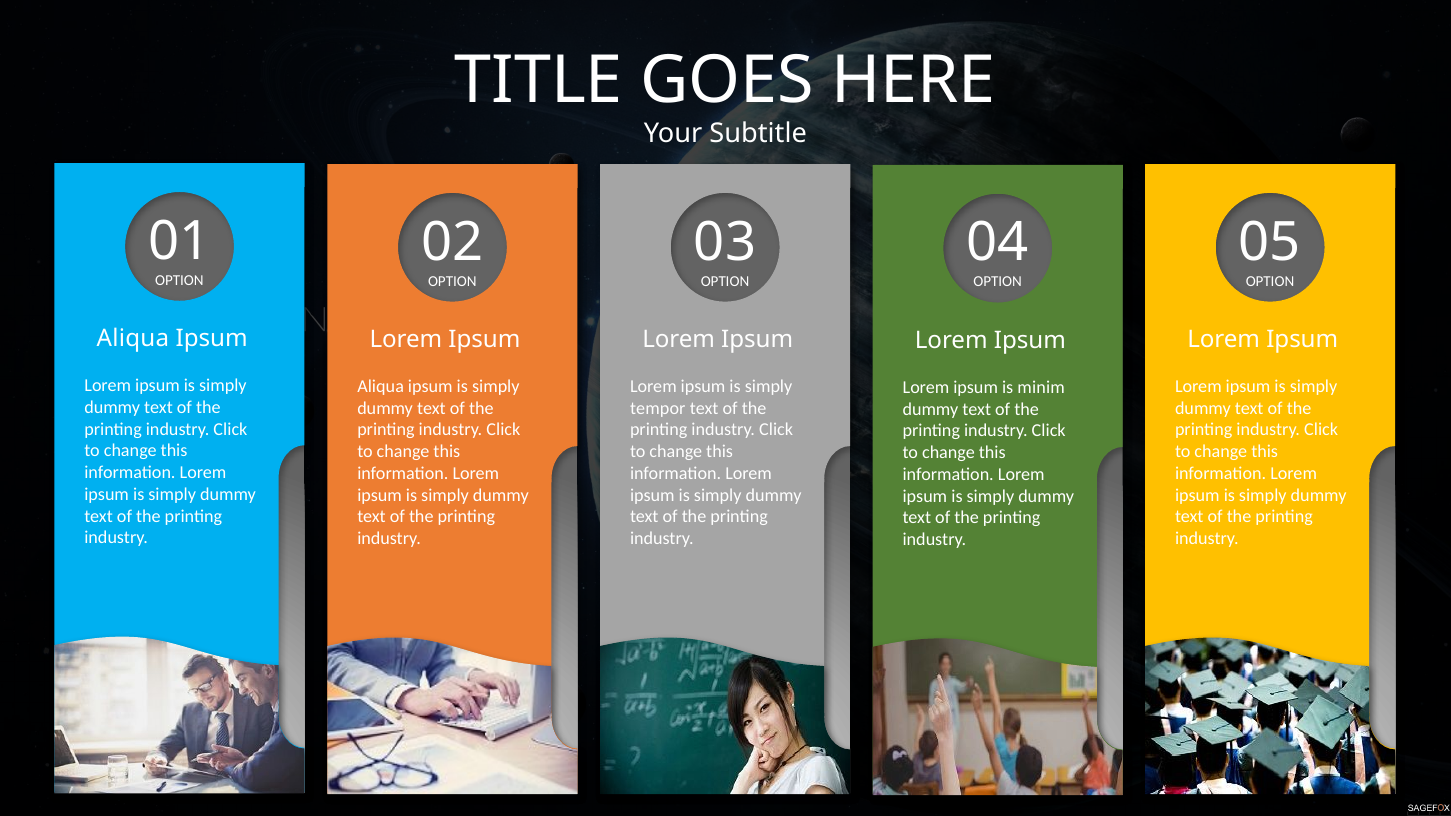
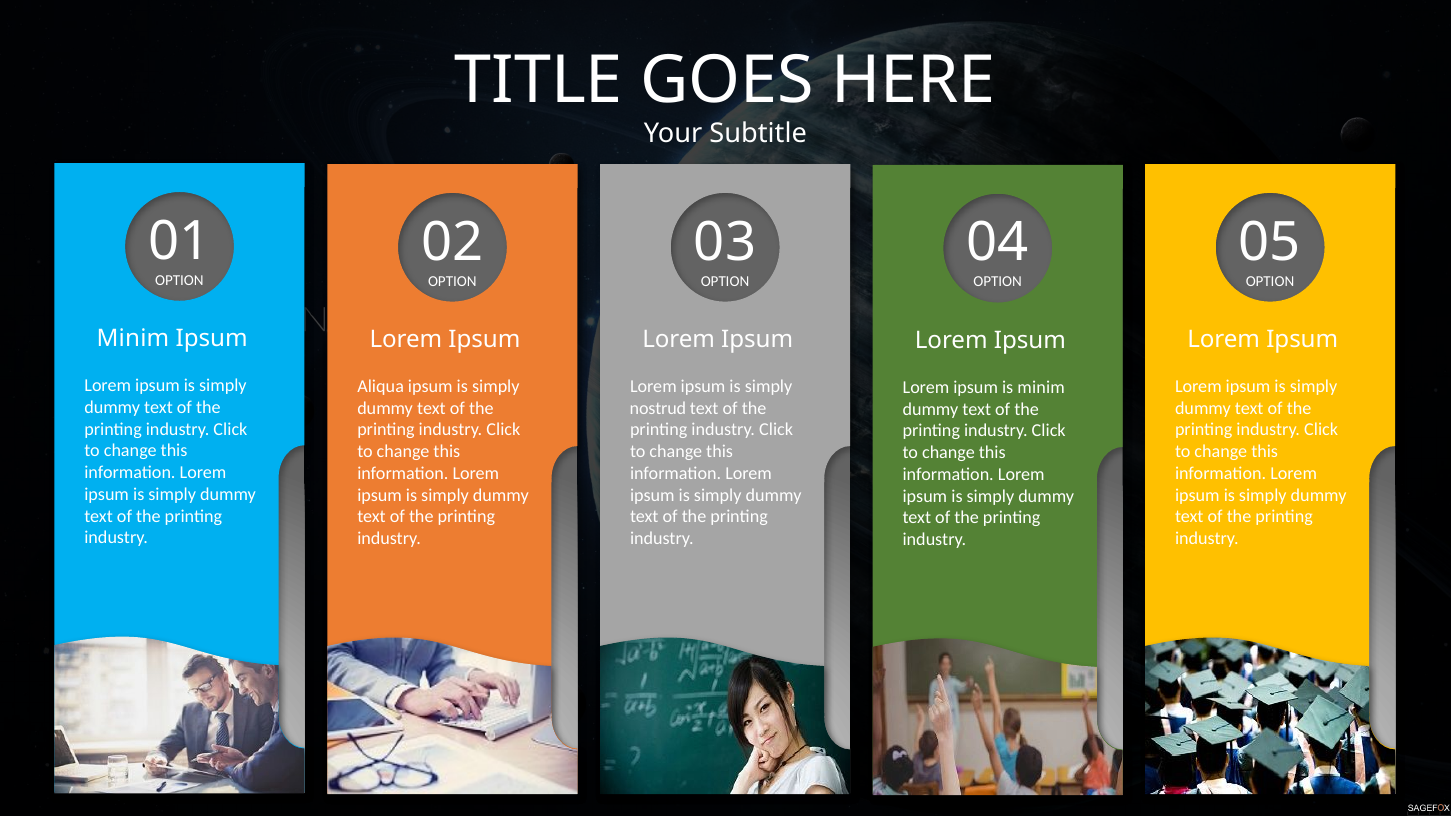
Aliqua at (133, 339): Aliqua -> Minim
tempor: tempor -> nostrud
